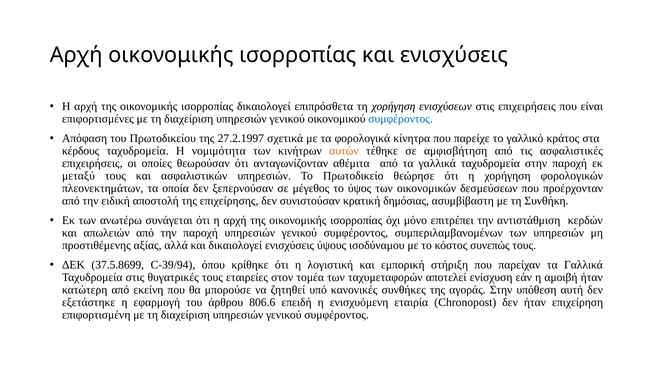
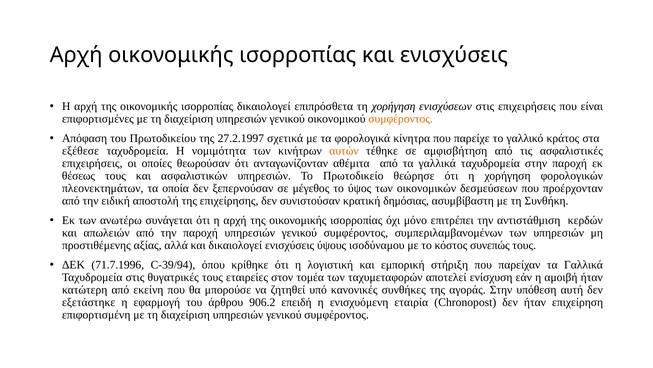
συμφέροντος at (401, 119) colour: blue -> orange
κέρδους: κέρδους -> εξέθεσε
μεταξύ: μεταξύ -> θέσεως
37.5.8699: 37.5.8699 -> 71.7.1996
806.6: 806.6 -> 906.2
